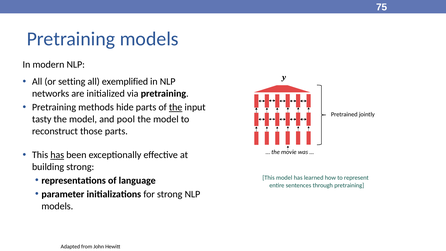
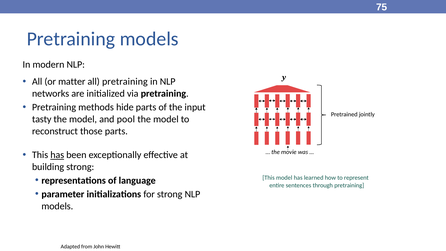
setting: setting -> matter
all exemplified: exemplified -> pretraining
the at (176, 107) underline: present -> none
